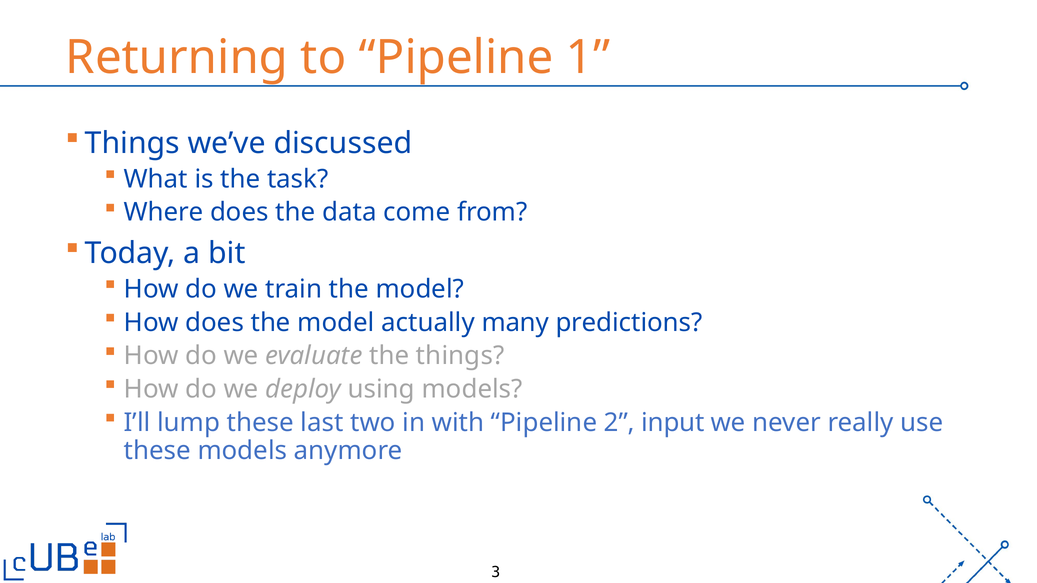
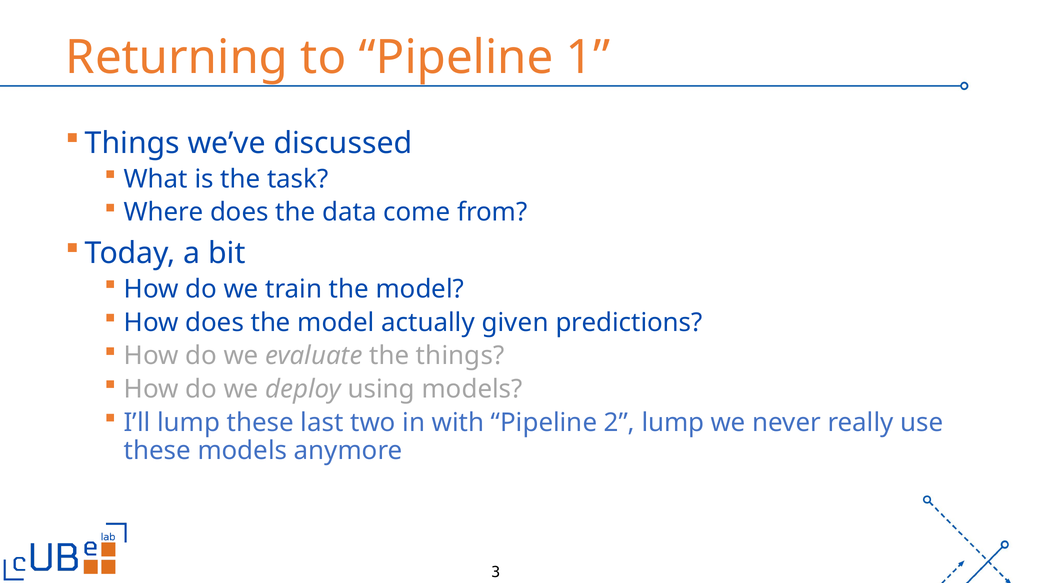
many: many -> given
2 input: input -> lump
